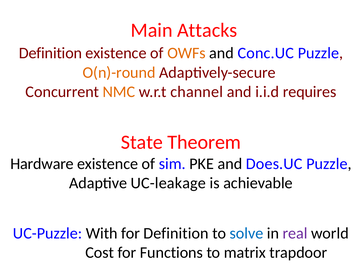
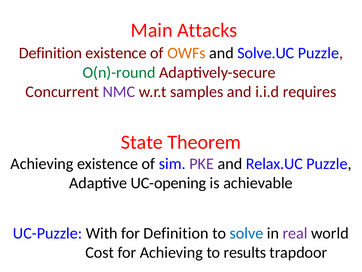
Conc.UC: Conc.UC -> Solve.UC
O(n)-round colour: orange -> green
NMC colour: orange -> purple
channel: channel -> samples
Hardware at (42, 163): Hardware -> Achieving
PKE colour: black -> purple
Does.UC: Does.UC -> Relax.UC
UC-leakage: UC-leakage -> UC-opening
for Functions: Functions -> Achieving
matrix: matrix -> results
